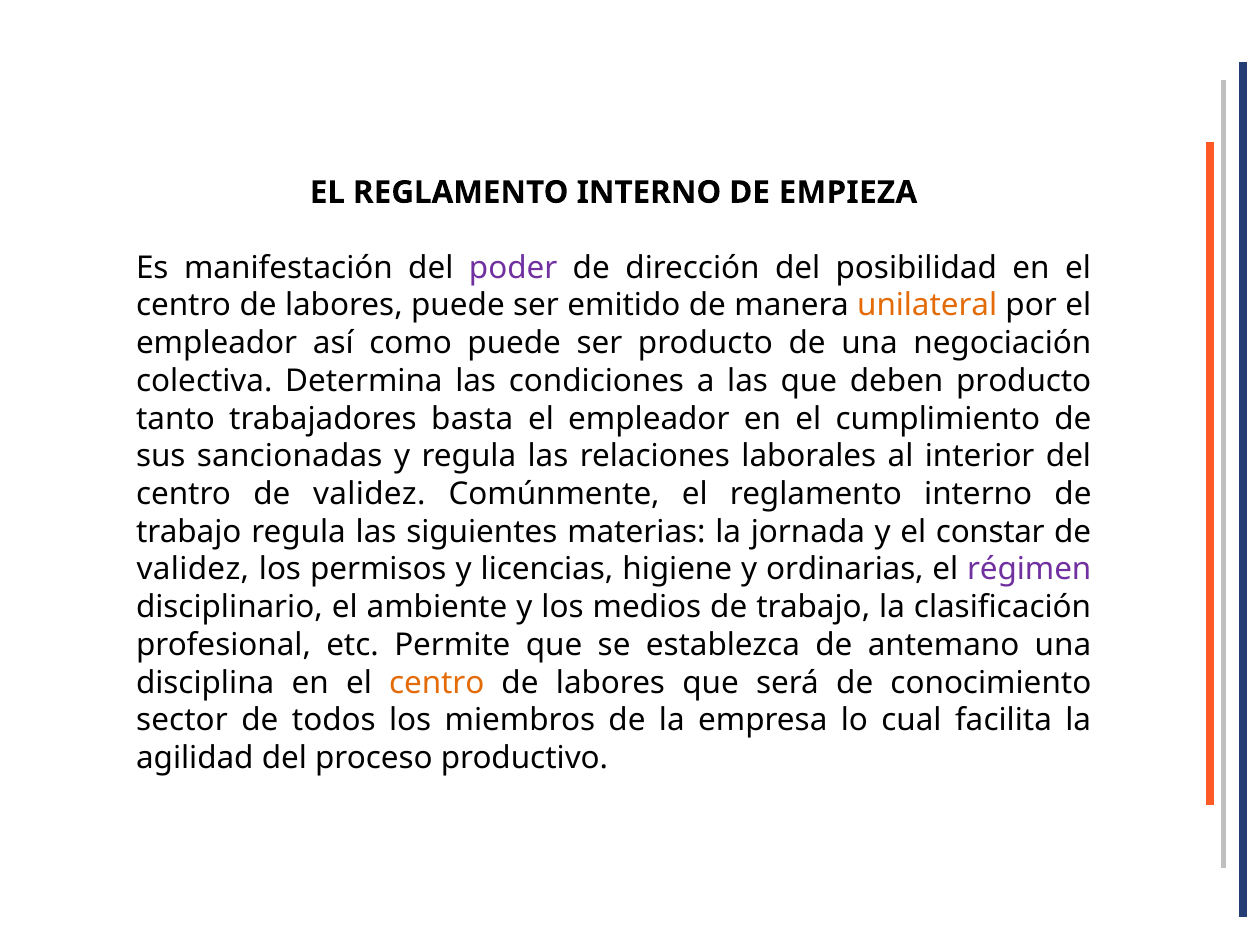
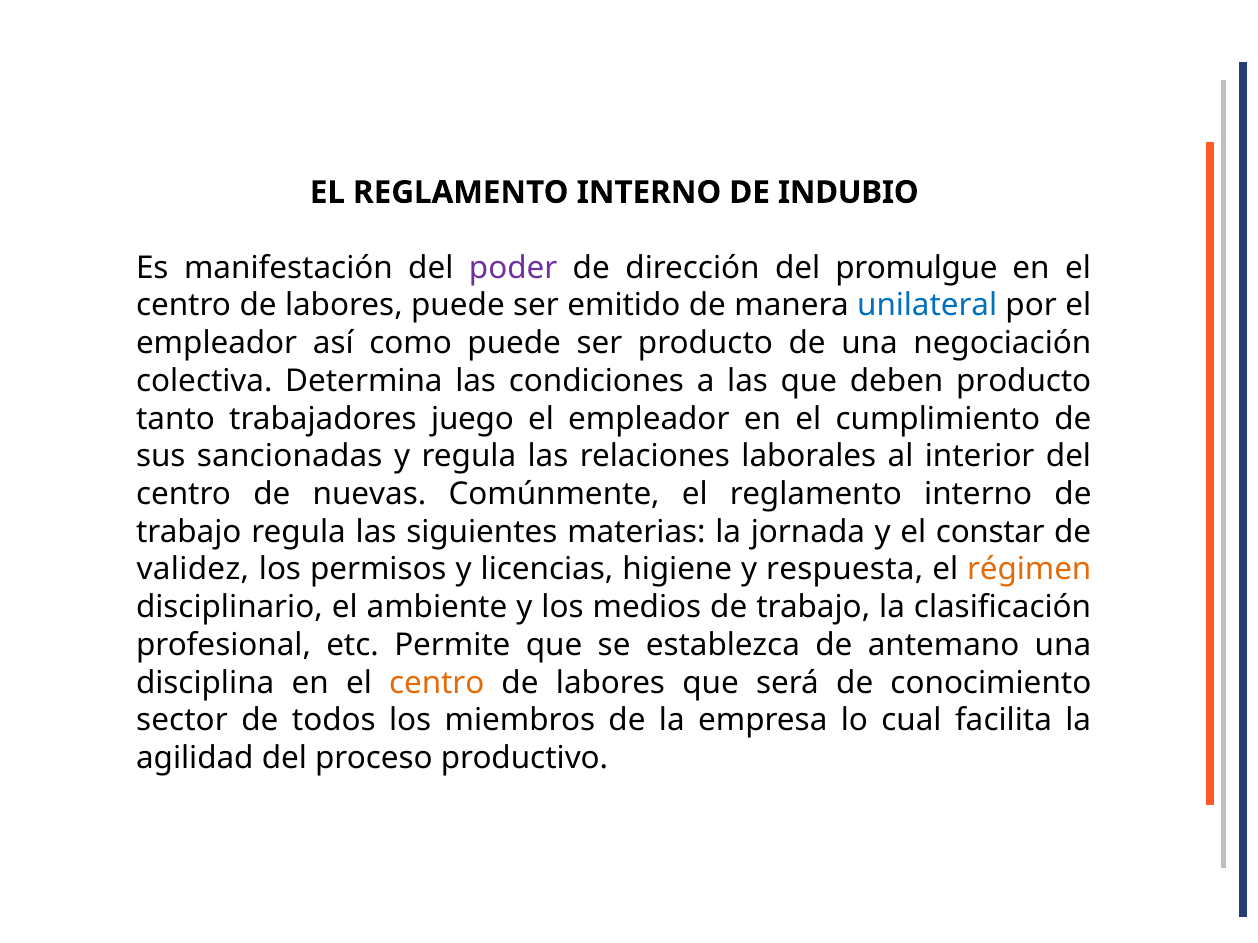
EMPIEZA: EMPIEZA -> INDUBIO
posibilidad: posibilidad -> promulgue
unilateral colour: orange -> blue
basta: basta -> juego
centro de validez: validez -> nuevas
ordinarias: ordinarias -> respuesta
régimen colour: purple -> orange
